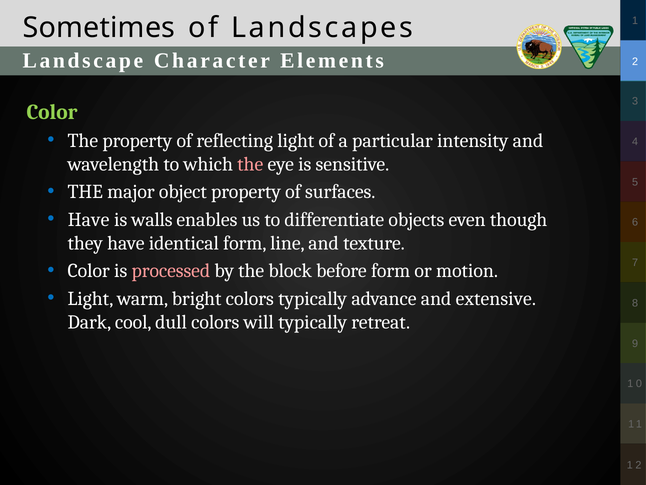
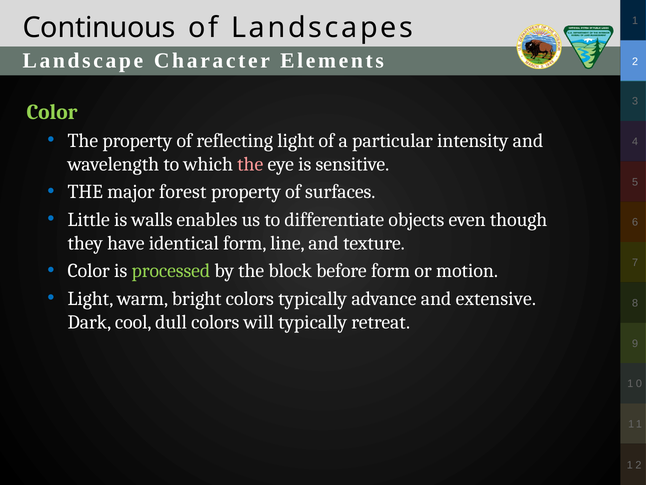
Sometimes: Sometimes -> Continuous
object: object -> forest
Have at (89, 219): Have -> Little
processed colour: pink -> light green
